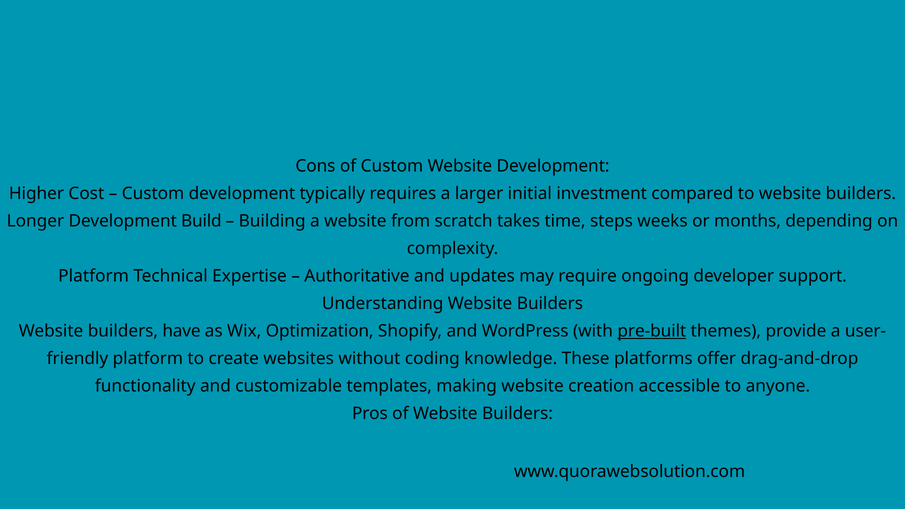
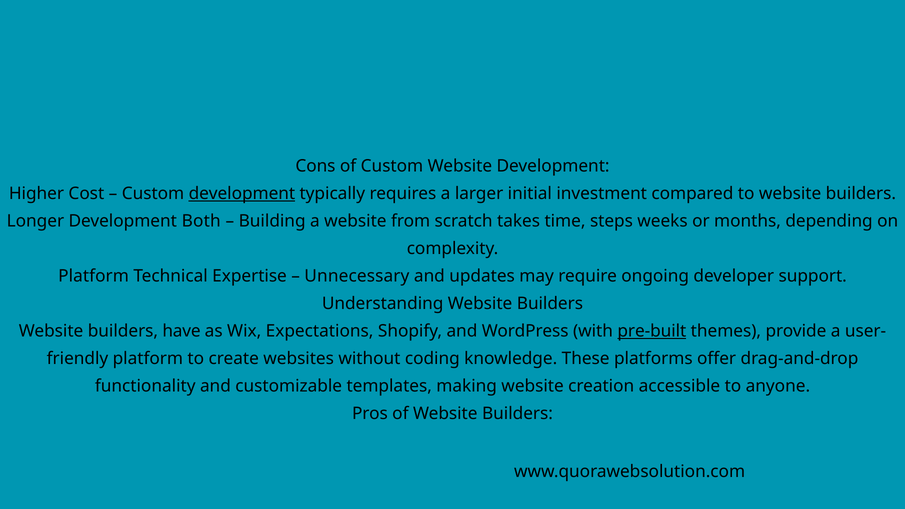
development at (242, 194) underline: none -> present
Build: Build -> Both
Authoritative: Authoritative -> Unnecessary
Optimization: Optimization -> Expectations
